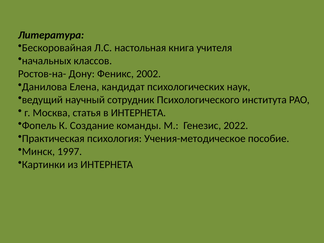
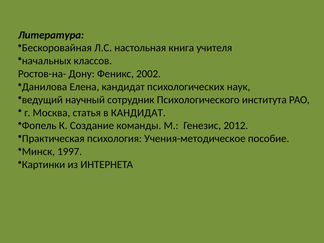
в ИНТЕРНЕТА: ИНТЕРНЕТА -> КАНДИДАТ
2022: 2022 -> 2012
